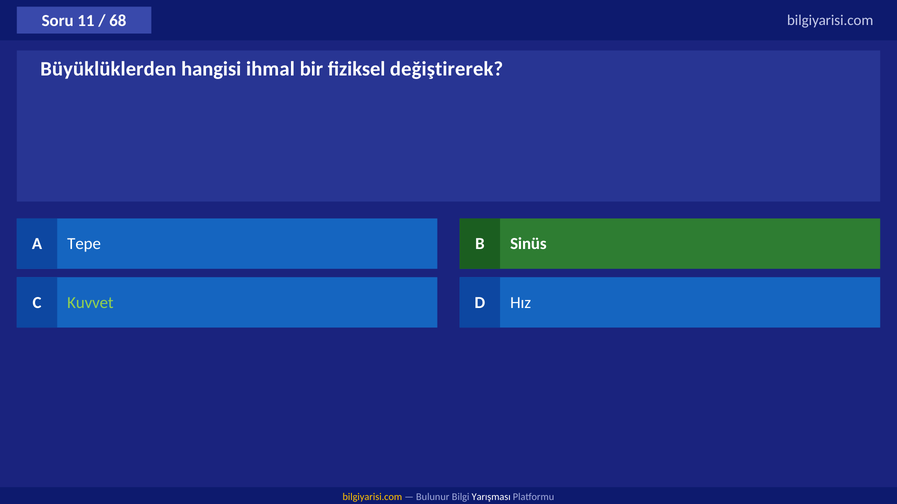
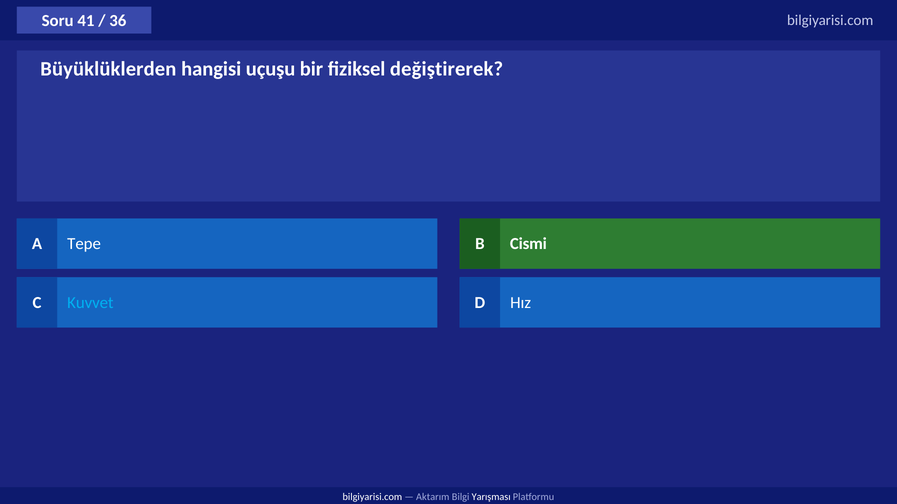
11: 11 -> 41
68: 68 -> 36
ihmal: ihmal -> uçuşu
Sinüs: Sinüs -> Cismi
Kuvvet colour: light green -> light blue
bilgiyarisi.com at (372, 498) colour: yellow -> white
Bulunur: Bulunur -> Aktarım
